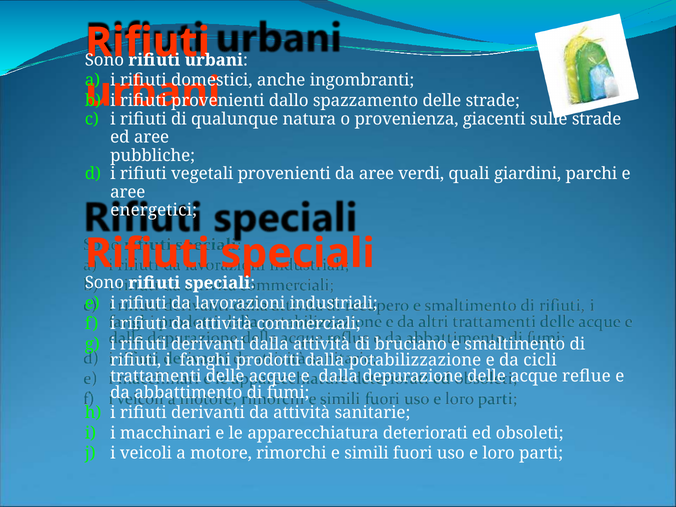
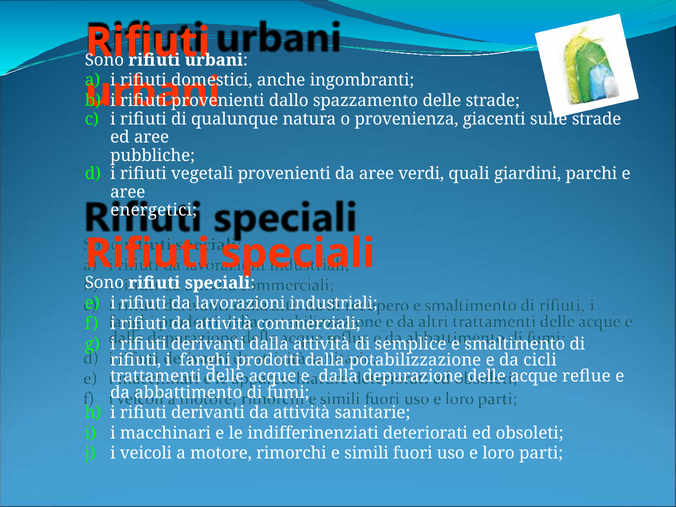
bruciano: bruciano -> semplice
apparecchiatura: apparecchiatura -> indifferinenziati
